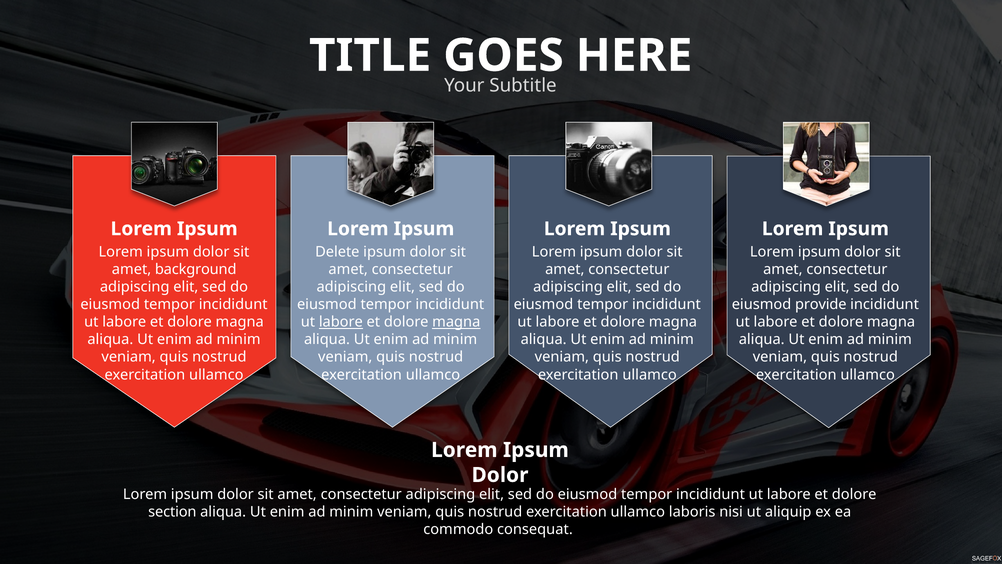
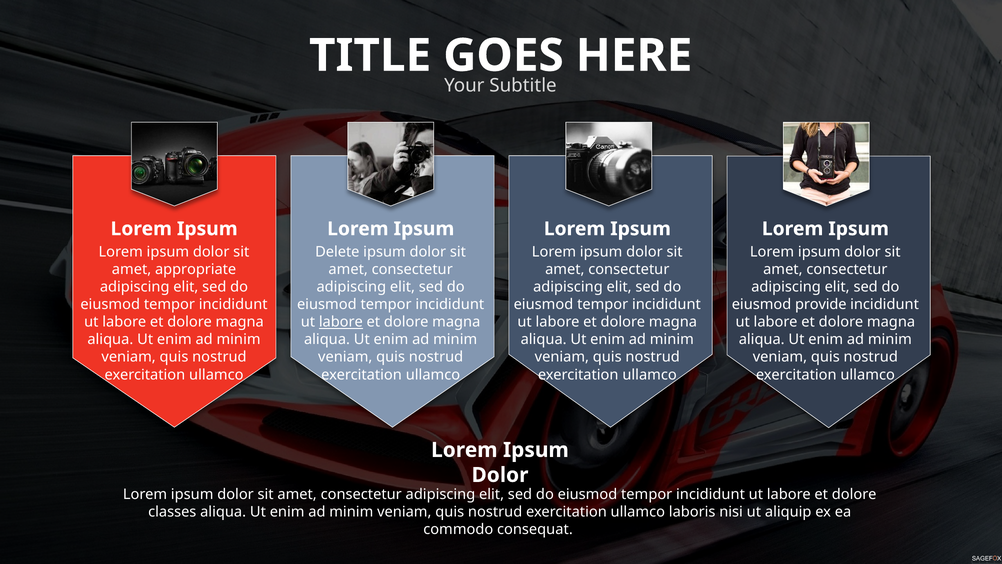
background: background -> appropriate
magna at (456, 322) underline: present -> none
section: section -> classes
